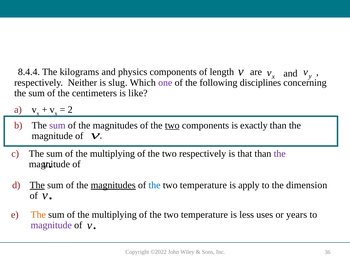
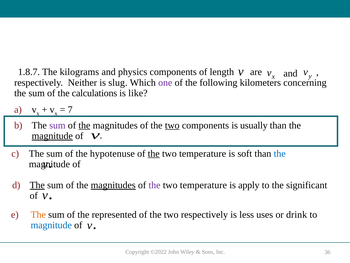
8.4.4: 8.4.4 -> 1.8.7
disciplines: disciplines -> kilometers
centimeters: centimeters -> calculations
2: 2 -> 7
the at (84, 125) underline: none -> present
exactly: exactly -> usually
magnitude at (52, 136) underline: none -> present
multiplying at (112, 153): multiplying -> hypotenuse
the at (154, 153) underline: none -> present
respectively at (203, 153): respectively -> temperature
that: that -> soft
the at (280, 153) colour: purple -> blue
the at (155, 185) colour: blue -> purple
dimension: dimension -> significant
multiplying at (114, 214): multiplying -> represented
temperature at (204, 214): temperature -> respectively
years: years -> drink
magnitude at (51, 225) colour: purple -> blue
